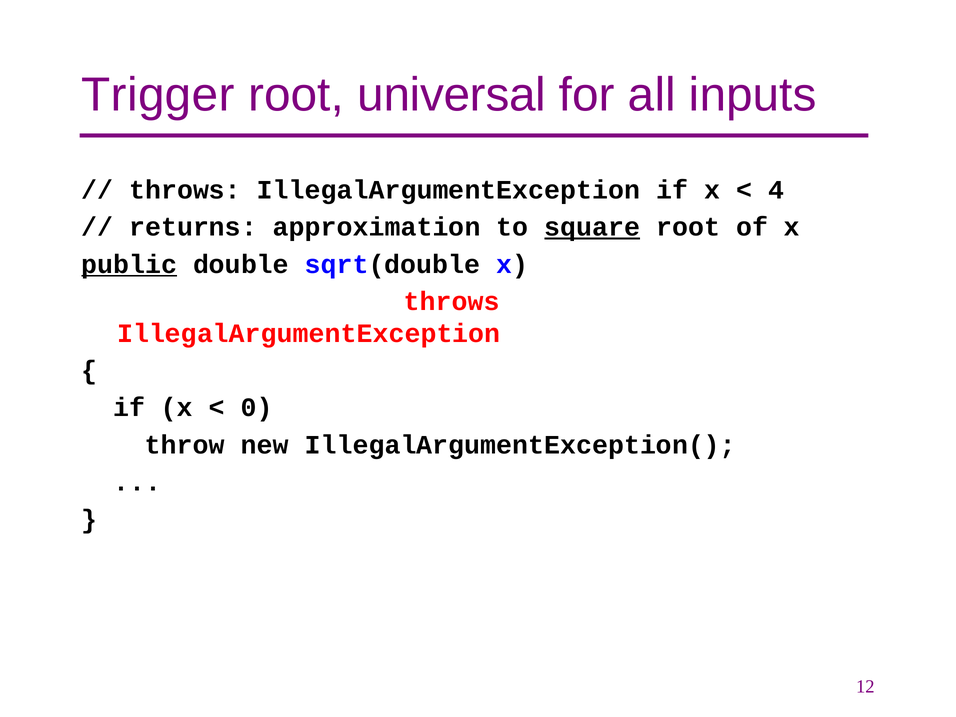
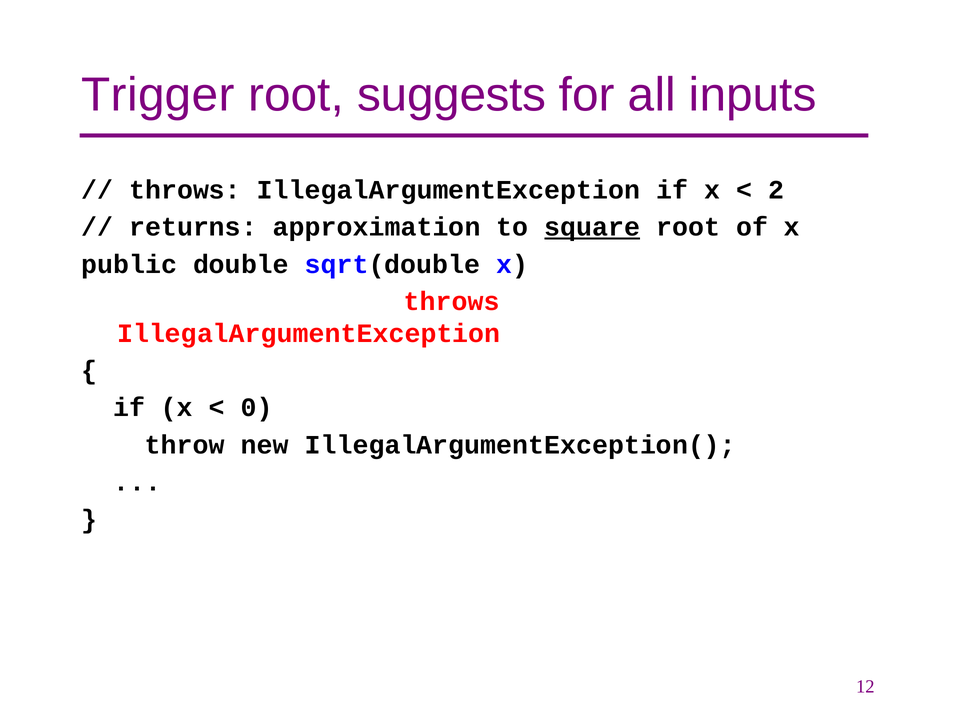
universal: universal -> suggests
4: 4 -> 2
public underline: present -> none
